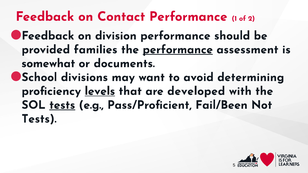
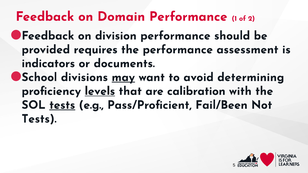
Contact: Contact -> Domain
families: families -> requires
performance at (178, 50) underline: present -> none
somewhat: somewhat -> indicators
may underline: none -> present
developed: developed -> calibration
